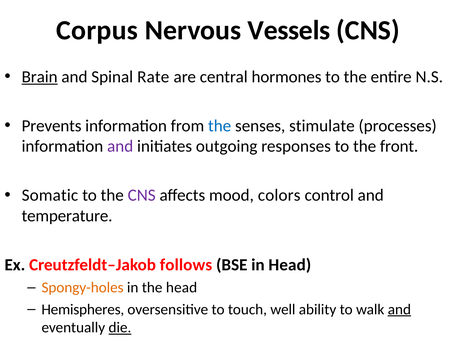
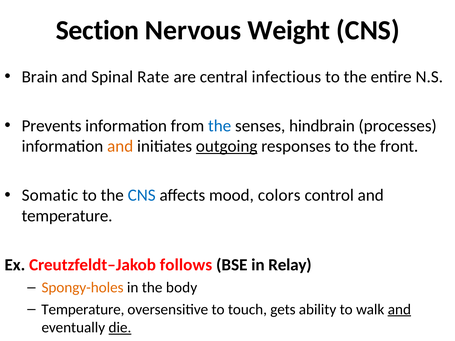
Corpus: Corpus -> Section
Vessels: Vessels -> Weight
Brain underline: present -> none
hormones: hormones -> infectious
stimulate: stimulate -> hindbrain
and at (120, 146) colour: purple -> orange
outgoing underline: none -> present
CNS at (142, 195) colour: purple -> blue
in Head: Head -> Relay
the head: head -> body
Hemispheres at (83, 310): Hemispheres -> Temperature
well: well -> gets
